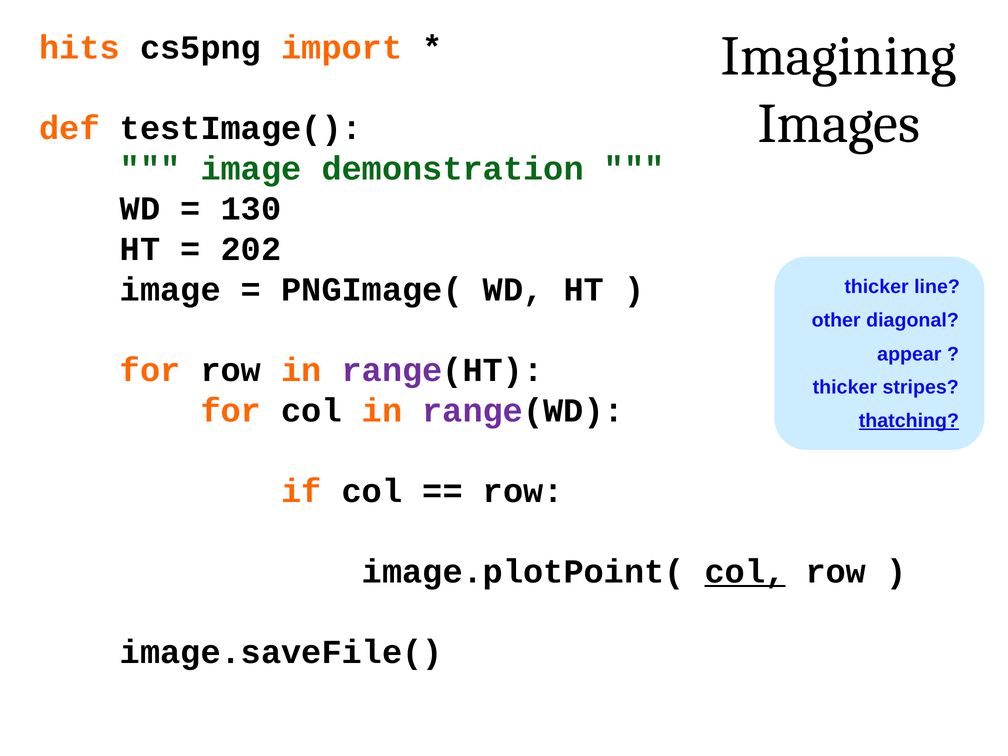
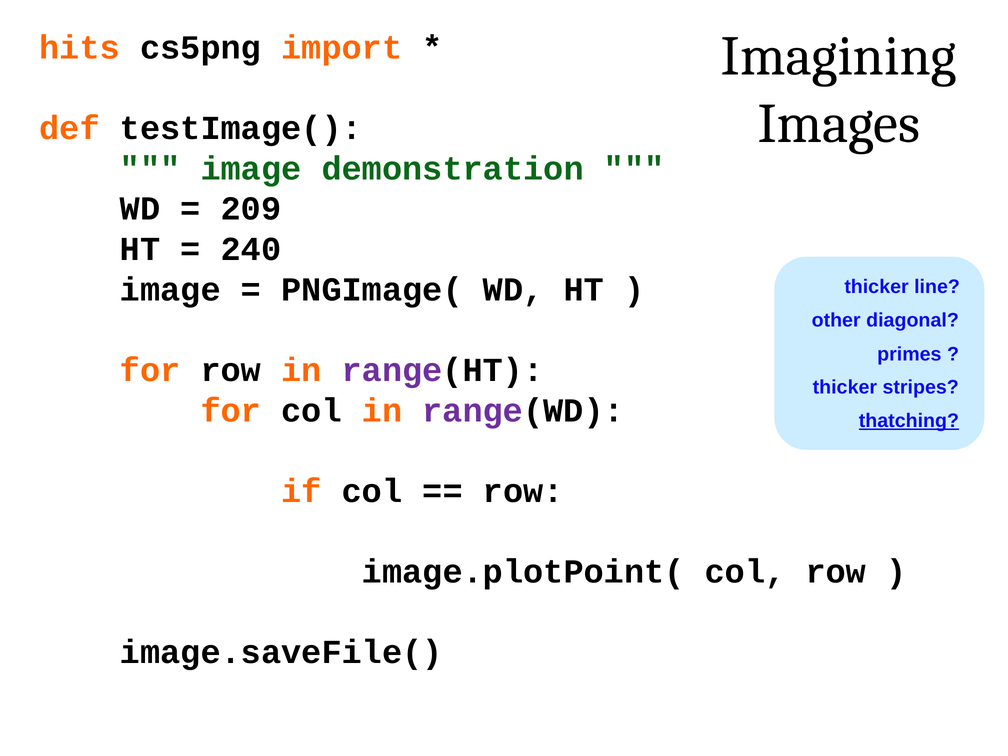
130: 130 -> 209
202: 202 -> 240
appear: appear -> primes
col at (745, 572) underline: present -> none
